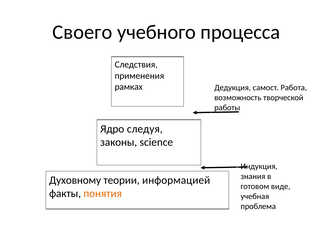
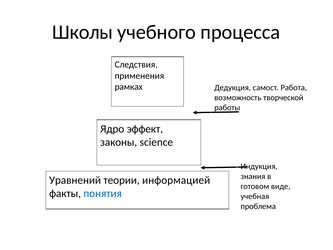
Своего: Своего -> Школы
следуя: следуя -> эффект
Духовному: Духовному -> Уравнений
понятия colour: orange -> blue
